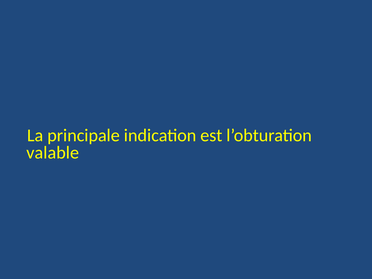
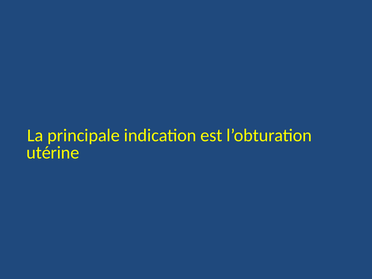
valable: valable -> utérine
